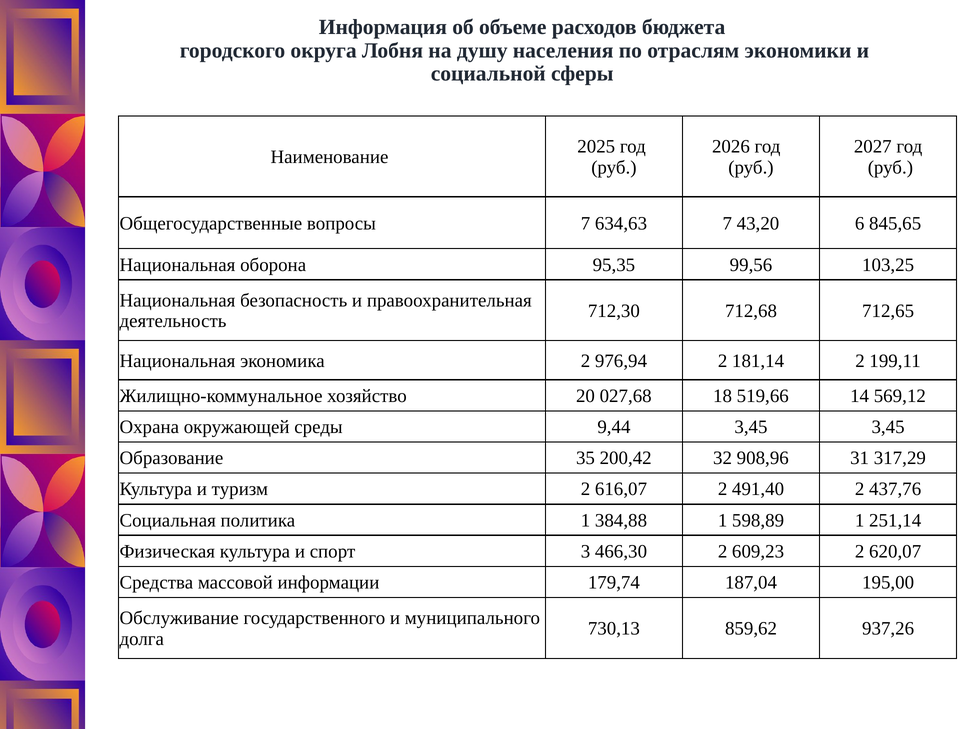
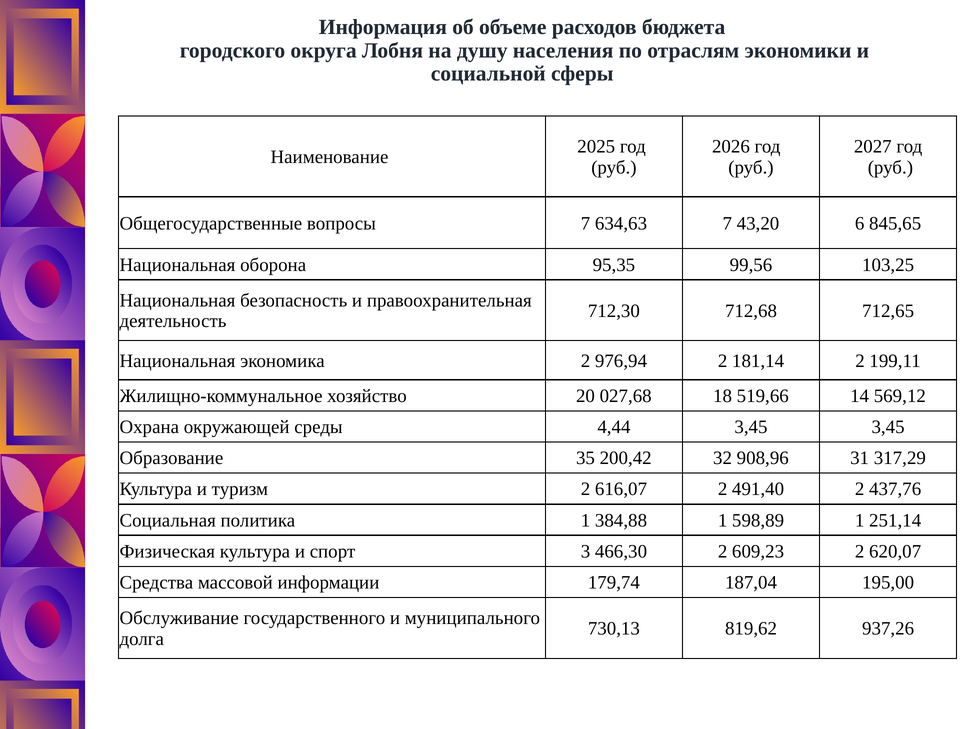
9,44: 9,44 -> 4,44
859,62: 859,62 -> 819,62
